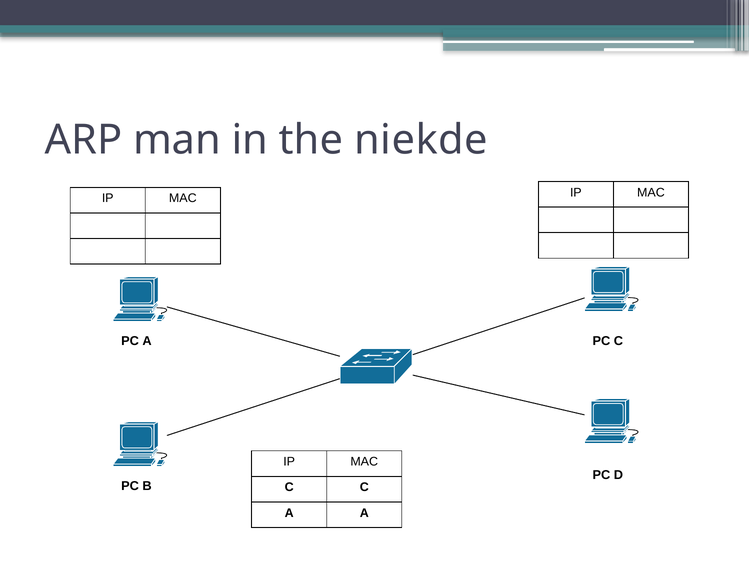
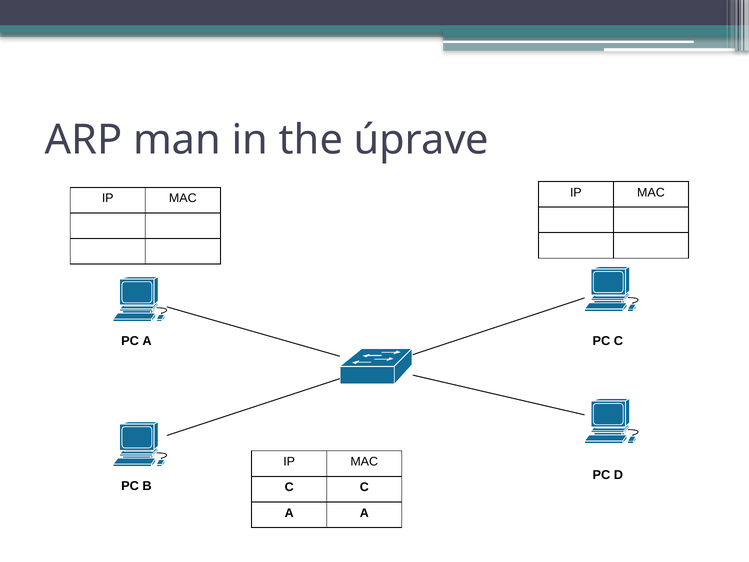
niekde: niekde -> úprave
